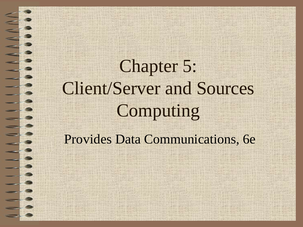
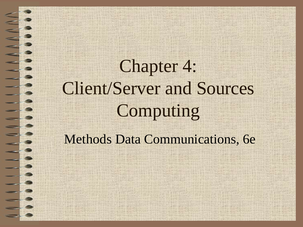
5: 5 -> 4
Provides: Provides -> Methods
